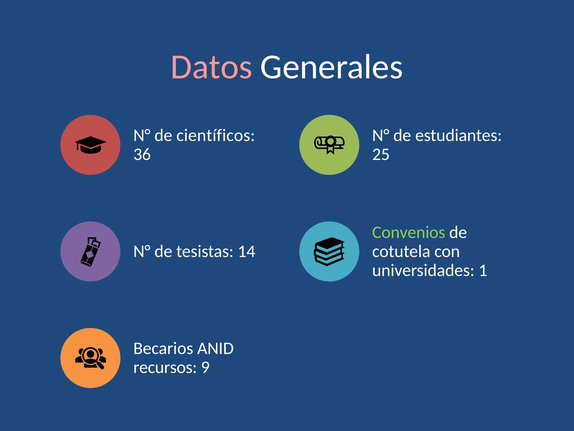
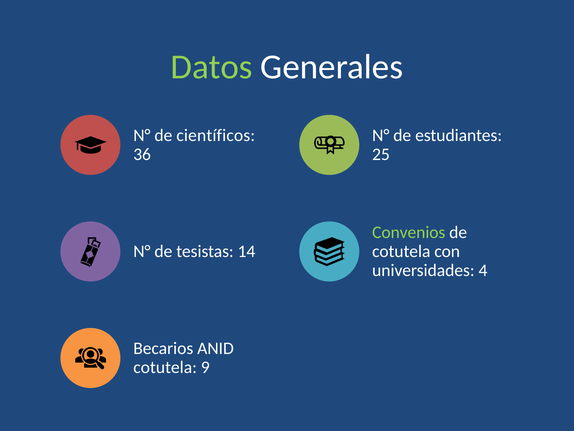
Datos colour: pink -> light green
1: 1 -> 4
recursos at (165, 367): recursos -> cotutela
